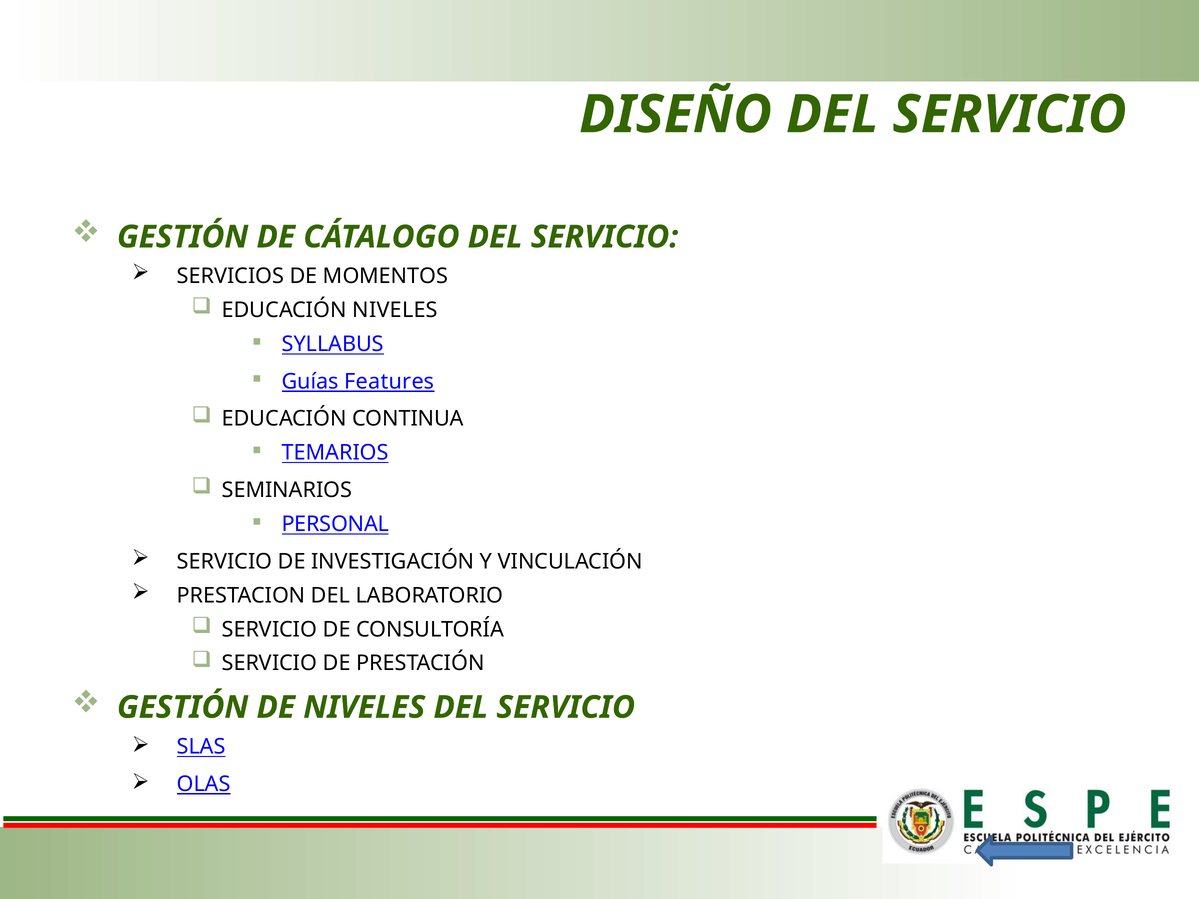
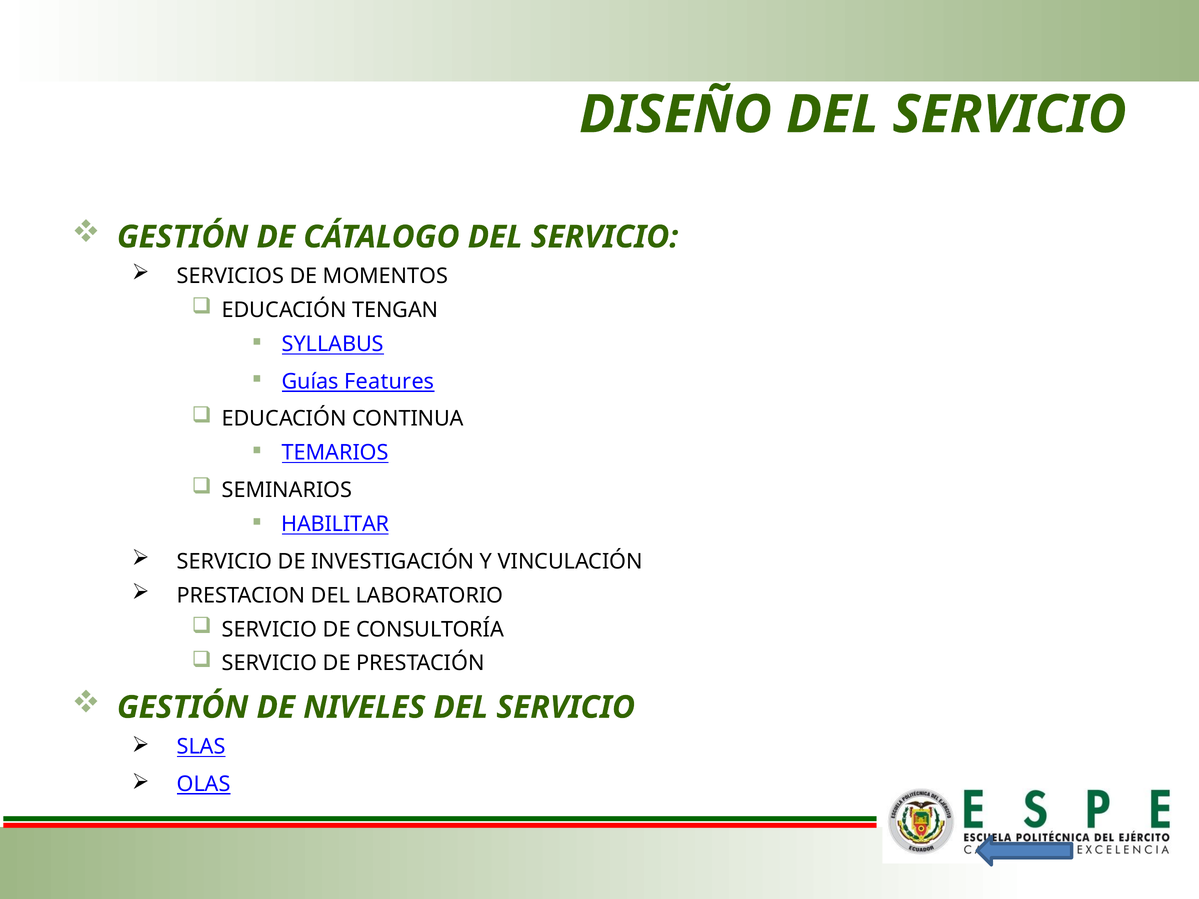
EDUCACIÓN NIVELES: NIVELES -> TENGAN
PERSONAL: PERSONAL -> HABILITAR
